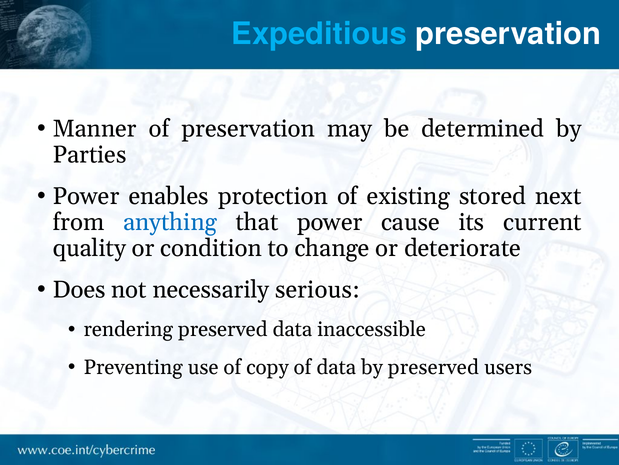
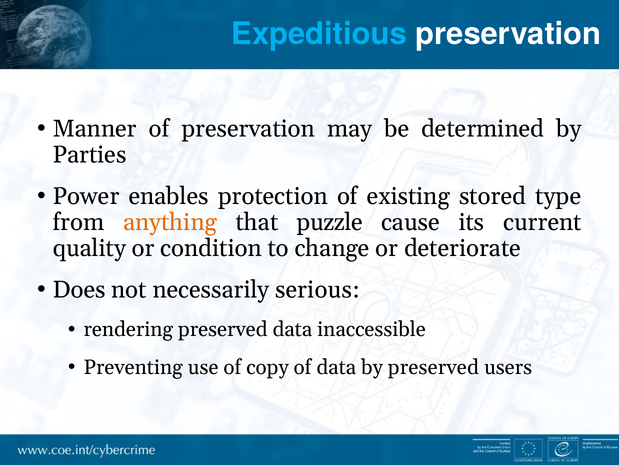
next: next -> type
anything colour: blue -> orange
that power: power -> puzzle
